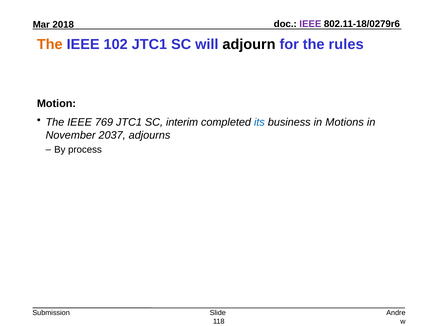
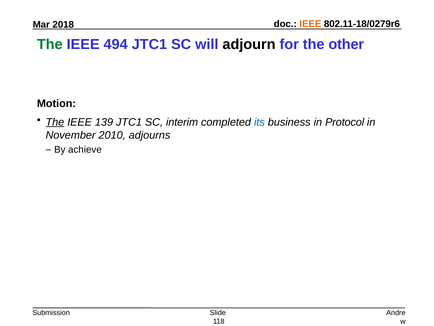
IEEE at (310, 24) colour: purple -> orange
The at (50, 44) colour: orange -> green
102: 102 -> 494
rules: rules -> other
The at (55, 122) underline: none -> present
769: 769 -> 139
Motions: Motions -> Protocol
2037: 2037 -> 2010
process: process -> achieve
